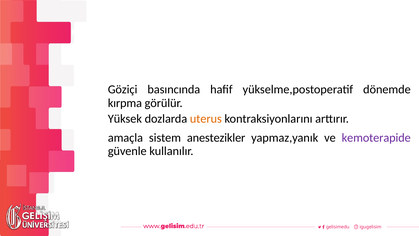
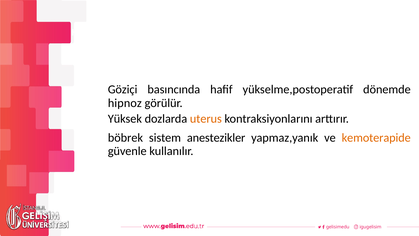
kırpma: kırpma -> hipnoz
amaçla: amaçla -> böbrek
kemoterapide colour: purple -> orange
